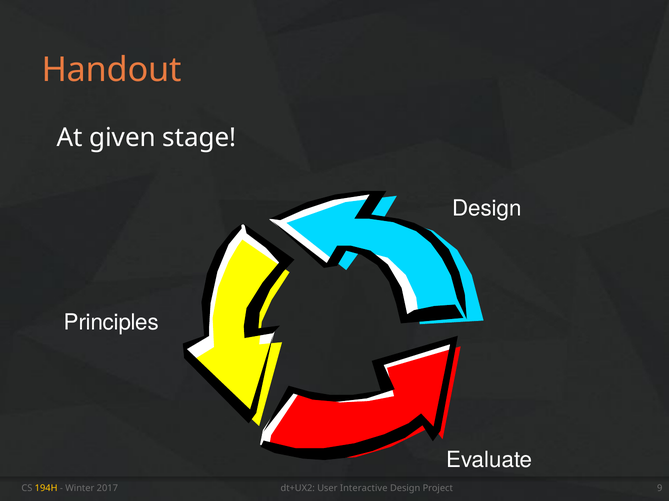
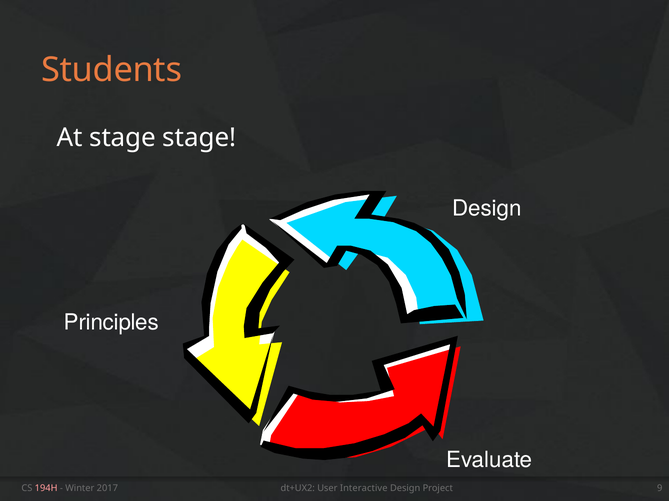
Handout: Handout -> Students
At given: given -> stage
194H colour: yellow -> pink
